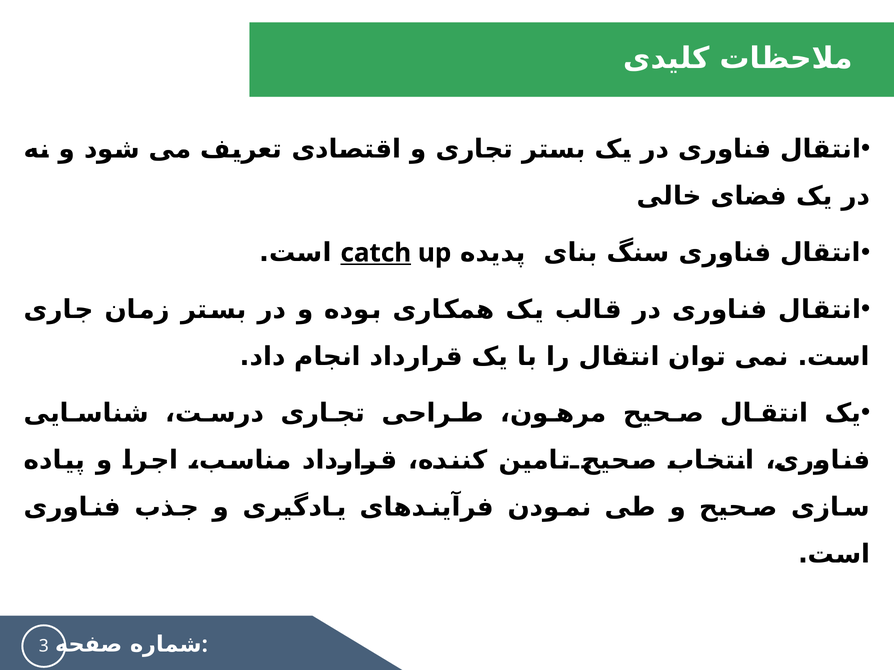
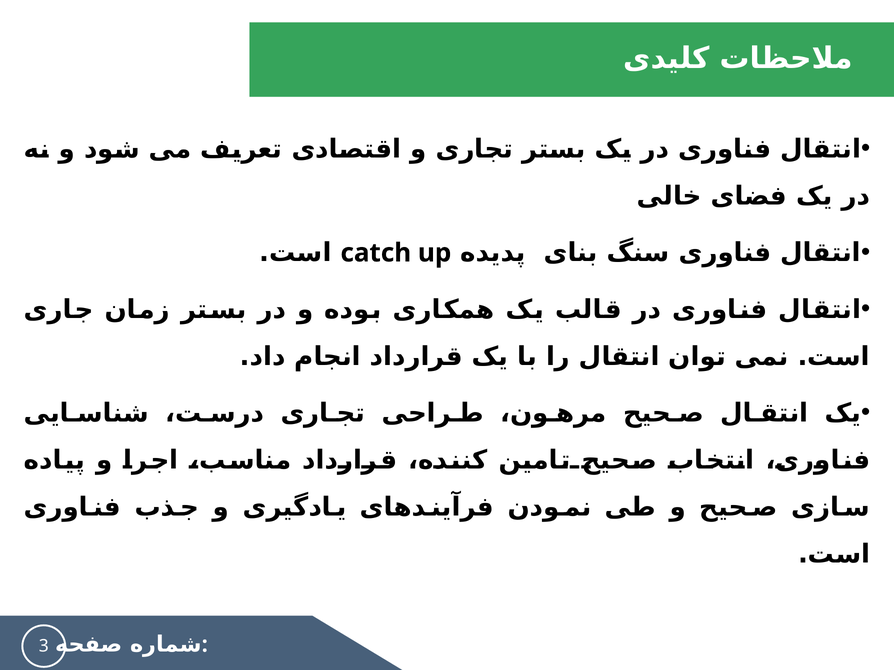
catch underline: present -> none
